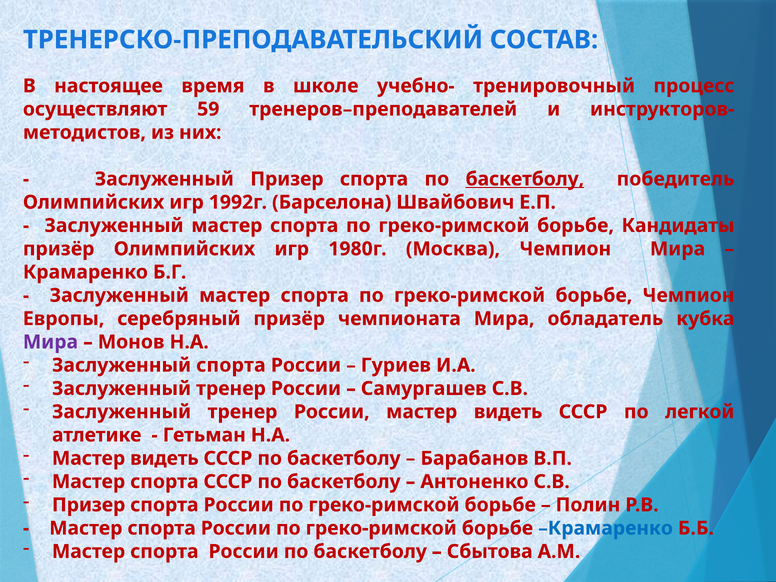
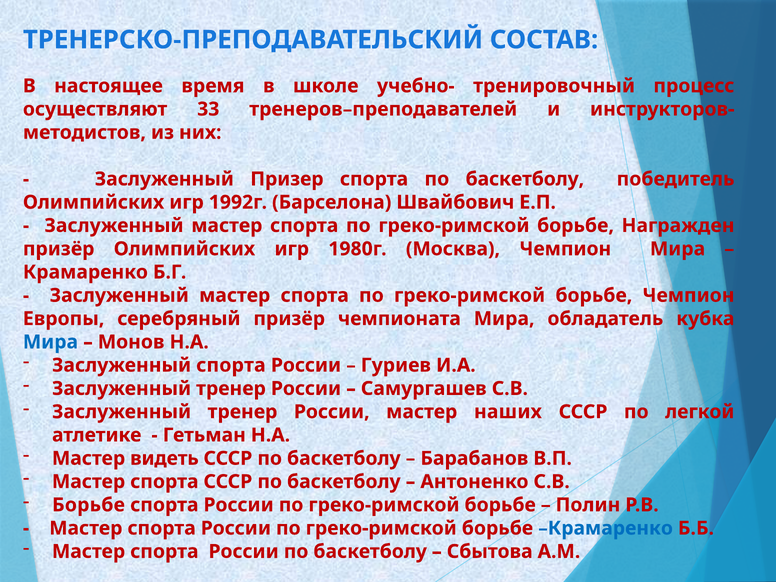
59: 59 -> 33
баскетболу at (525, 179) underline: present -> none
Кандидаты: Кандидаты -> Награжден
Мира at (50, 342) colour: purple -> blue
России мастер видеть: видеть -> наших
Призер at (89, 505): Призер -> Борьбе
